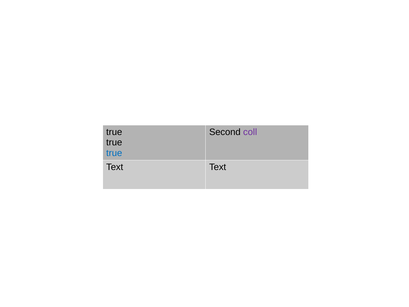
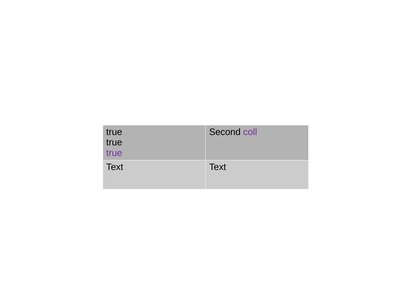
true at (114, 153) colour: blue -> purple
